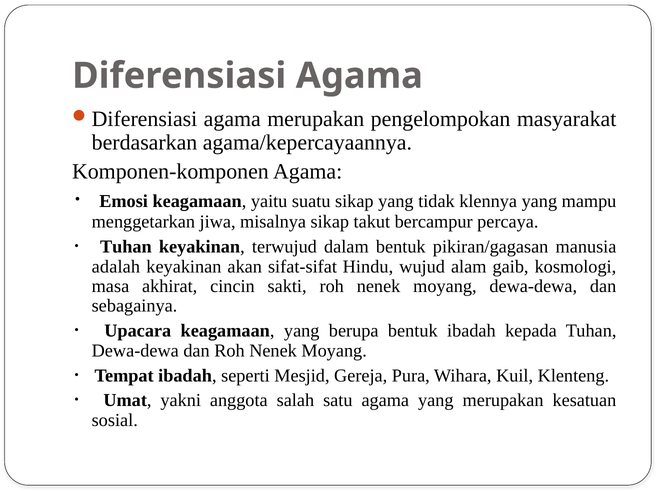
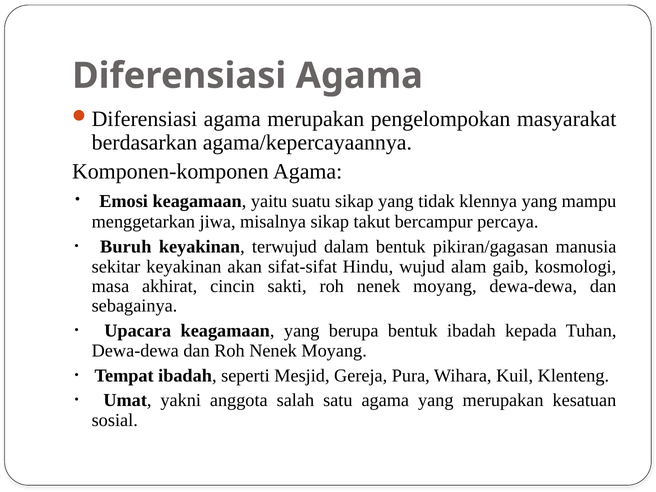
Tuhan at (126, 247): Tuhan -> Buruh
adalah: adalah -> sekitar
